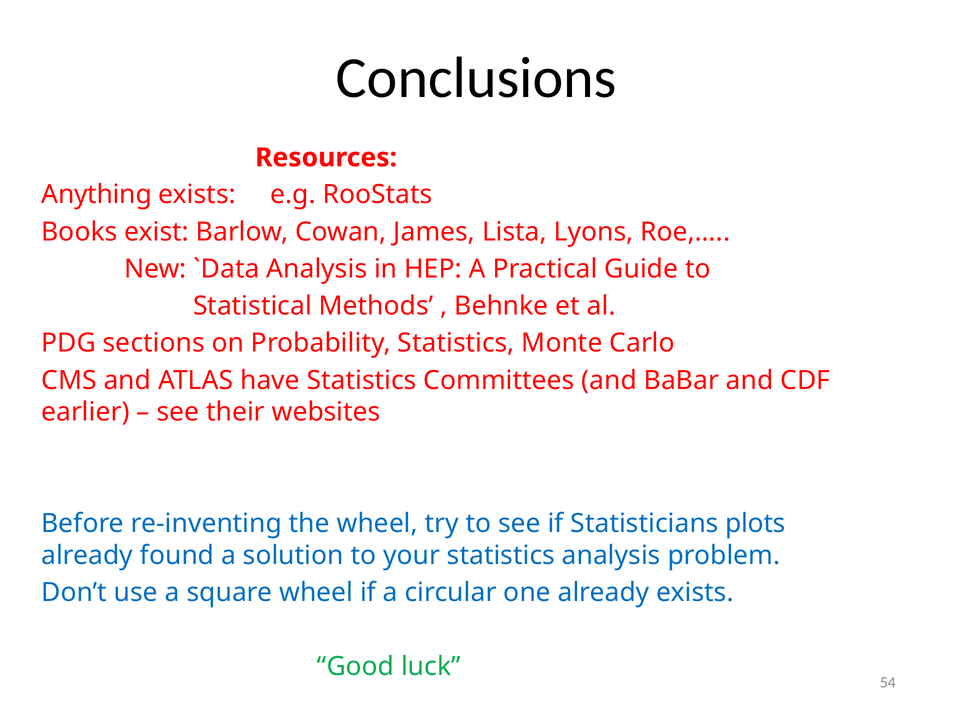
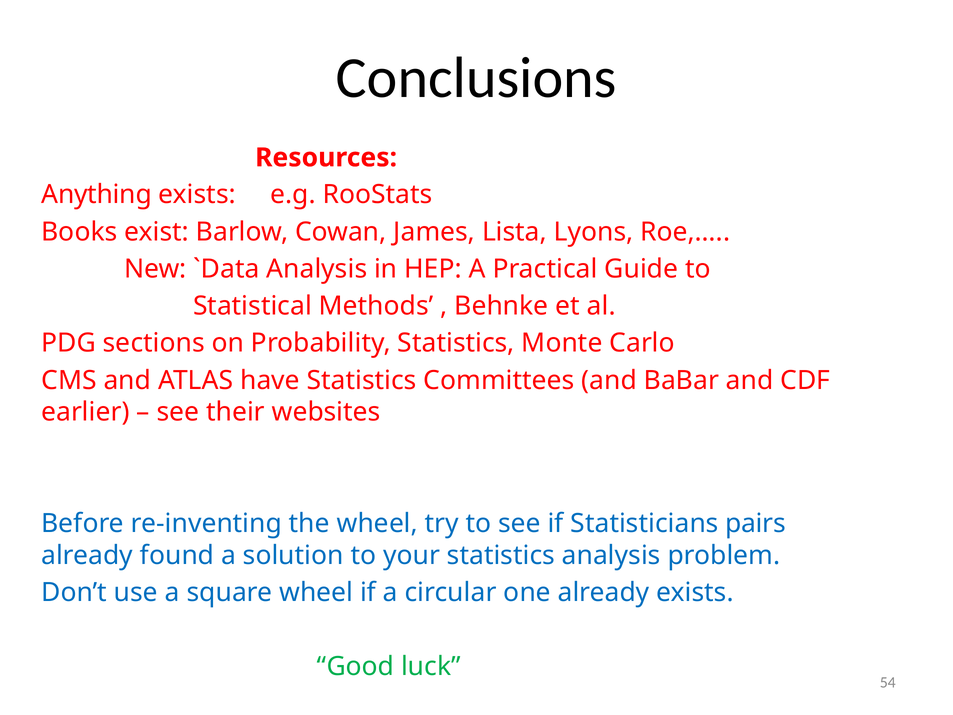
plots: plots -> pairs
